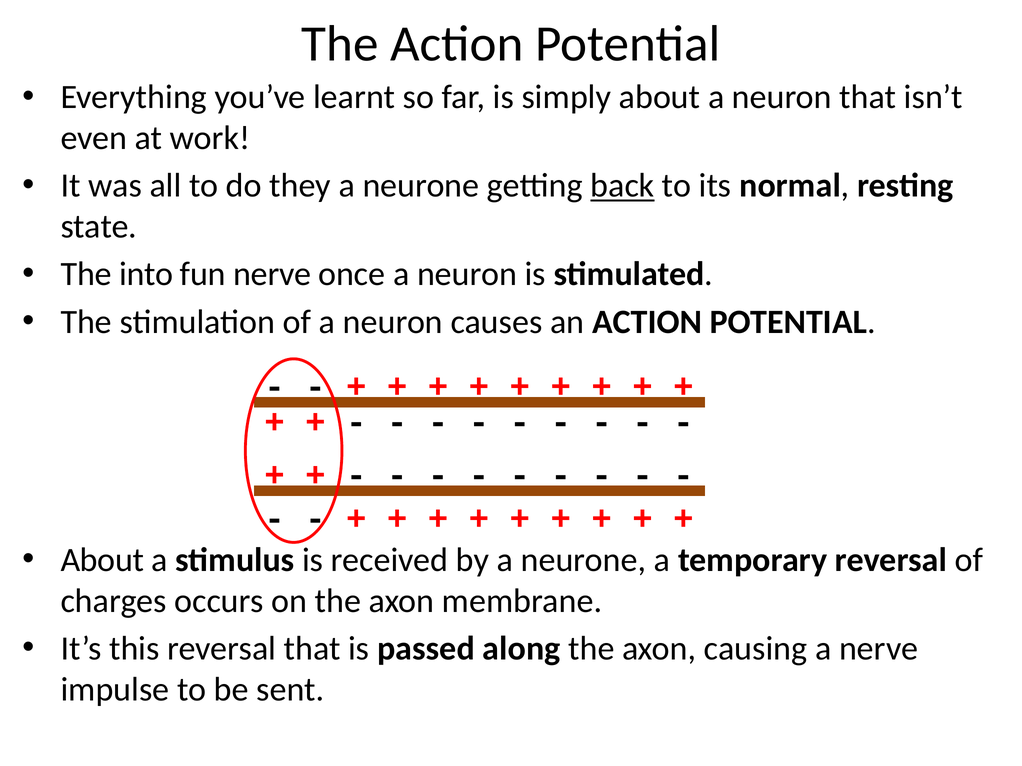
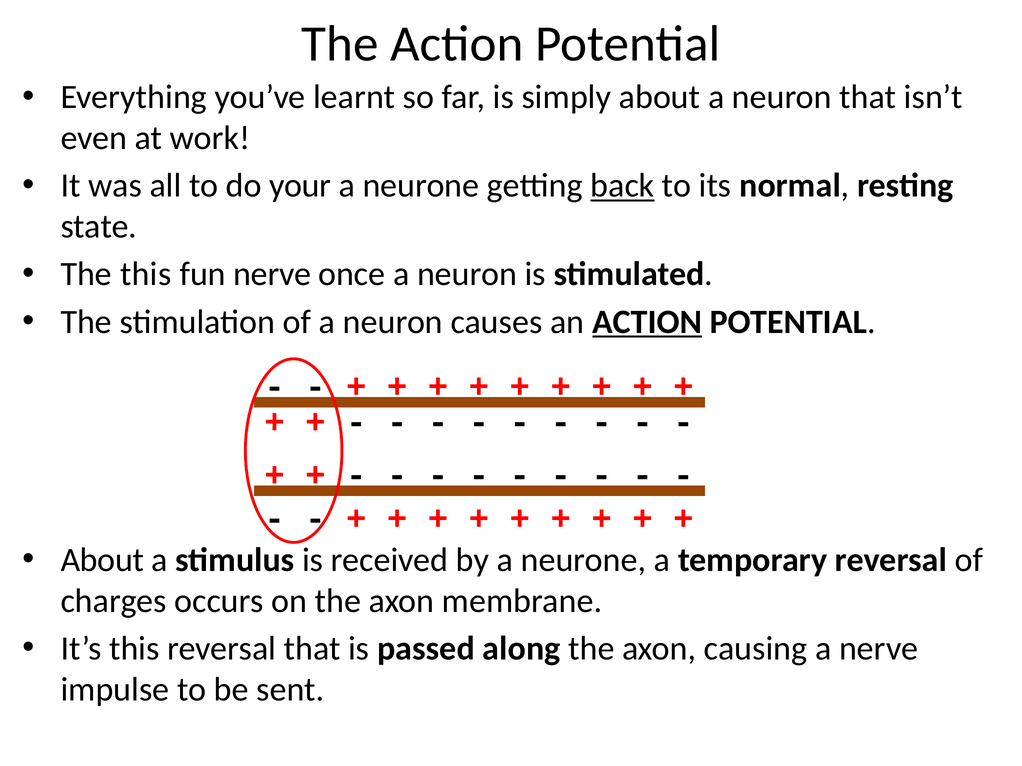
they: they -> your
The into: into -> this
ACTION at (647, 322) underline: none -> present
